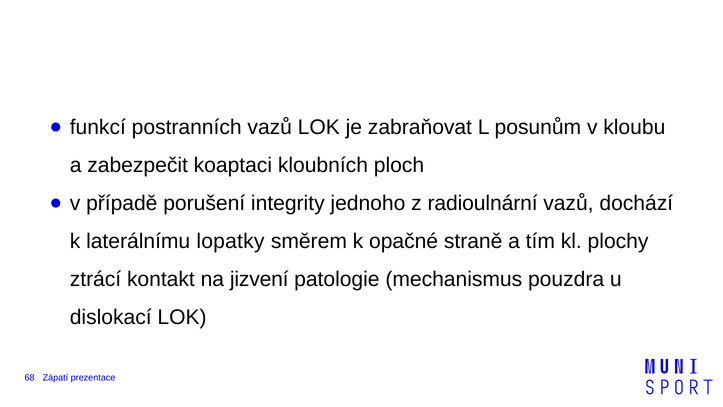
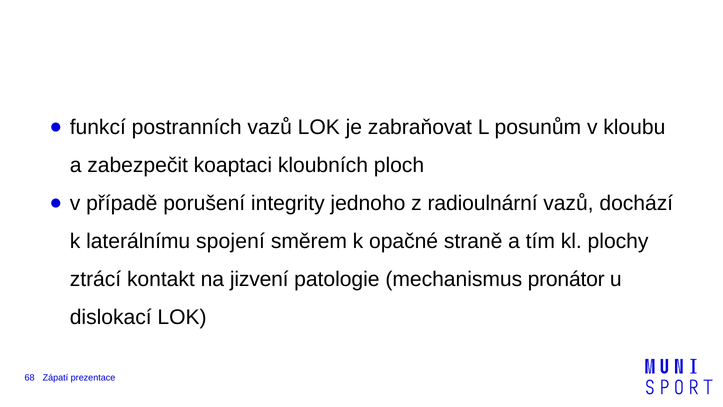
lopatky: lopatky -> spojení
pouzdra: pouzdra -> pronátor
